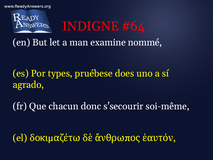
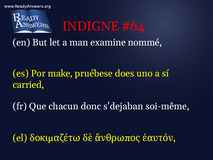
types: types -> make
agrado: agrado -> carried
s'secourir: s'secourir -> s'dejaban
